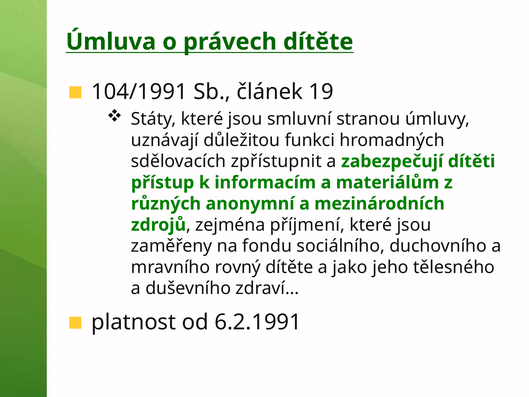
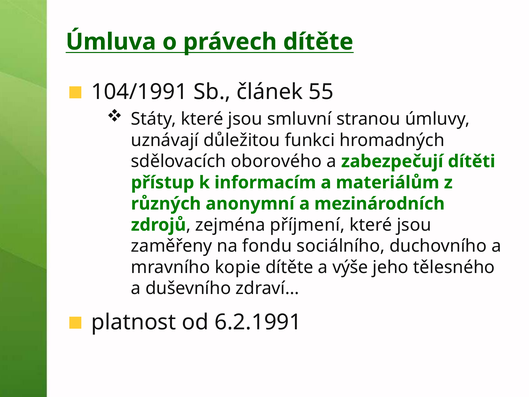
19: 19 -> 55
zpřístupnit: zpřístupnit -> oborového
rovný: rovný -> kopie
jako: jako -> výše
